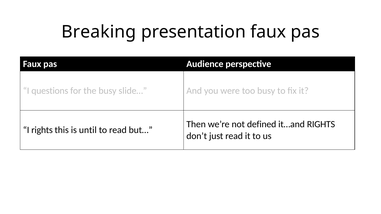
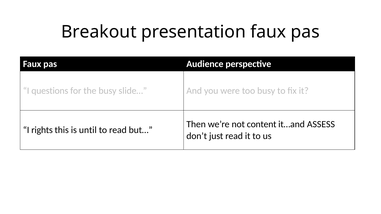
Breaking: Breaking -> Breakout
defined: defined -> content
it…and RIGHTS: RIGHTS -> ASSESS
